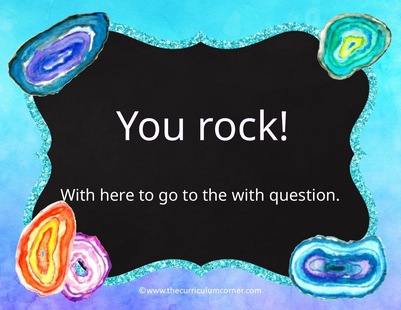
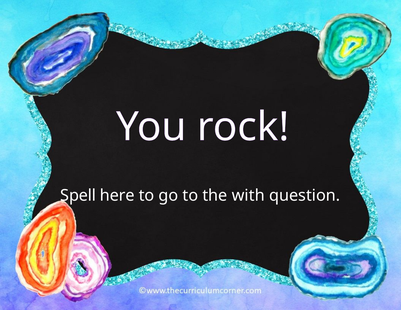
With at (78, 195): With -> Spell
